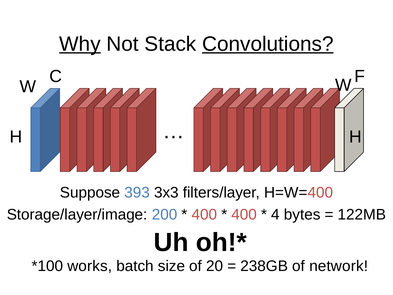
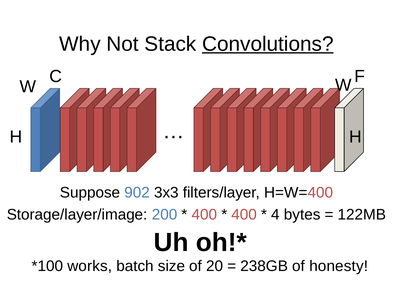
Why underline: present -> none
393: 393 -> 902
network: network -> honesty
